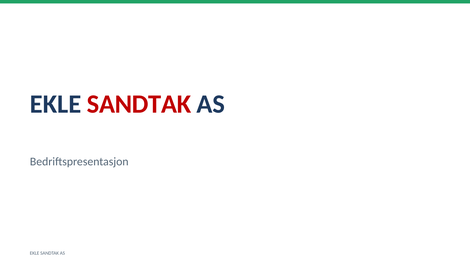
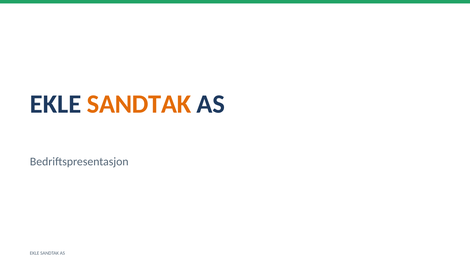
SANDTAK at (139, 104) colour: red -> orange
